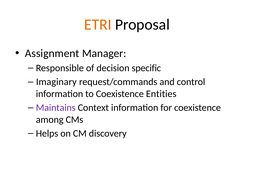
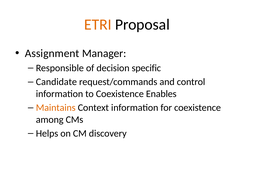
Imaginary: Imaginary -> Candidate
Entities: Entities -> Enables
Maintains colour: purple -> orange
